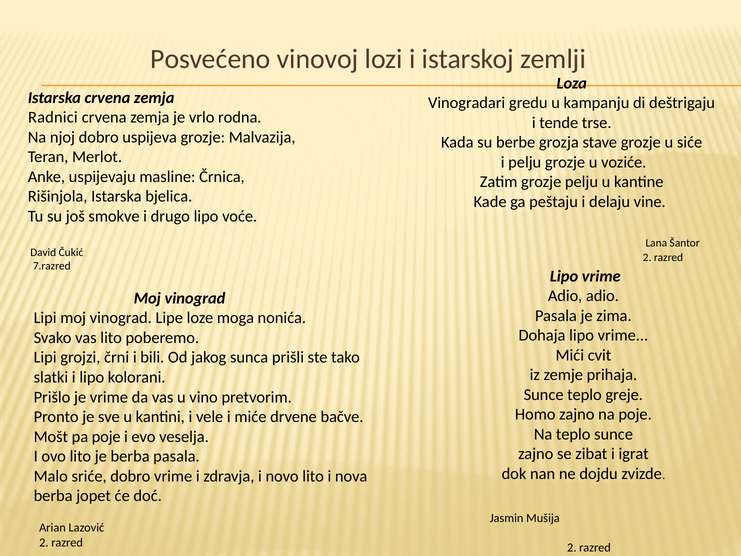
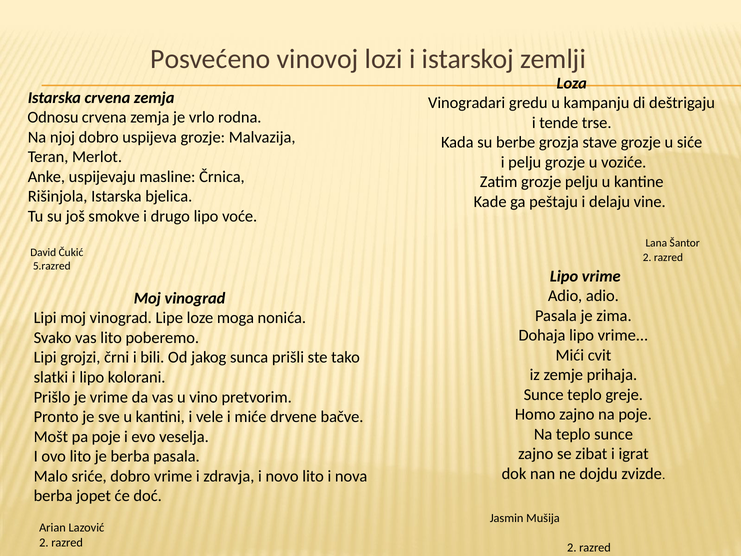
Radnici: Radnici -> Odnosu
7.razred: 7.razred -> 5.razred
